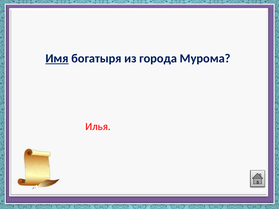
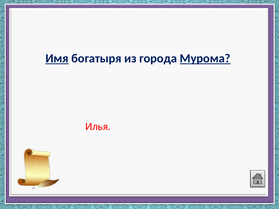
Мурома underline: none -> present
